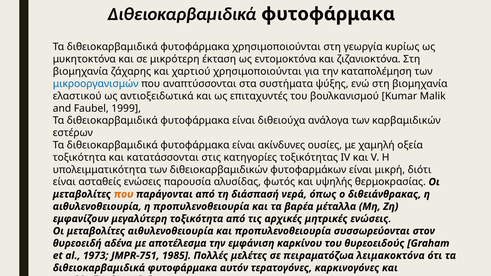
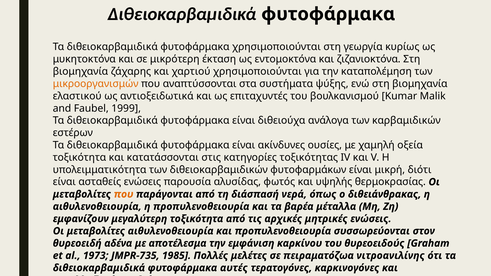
μικροοργανισμών colour: blue -> orange
JMPR-751: JMPR-751 -> JMPR-735
λειμακοκτόνα: λειμακοκτόνα -> νιτροανιλίνης
αυτόν: αυτόν -> αυτές
